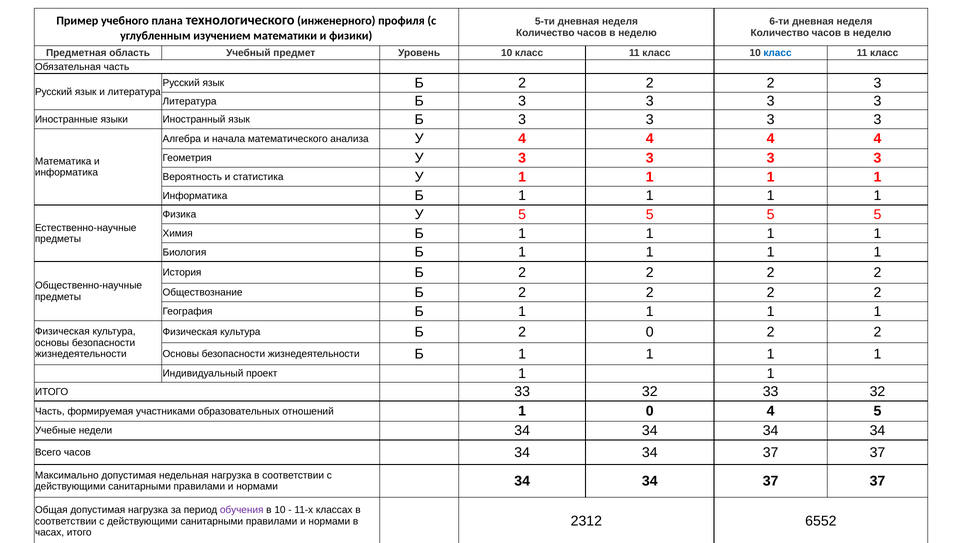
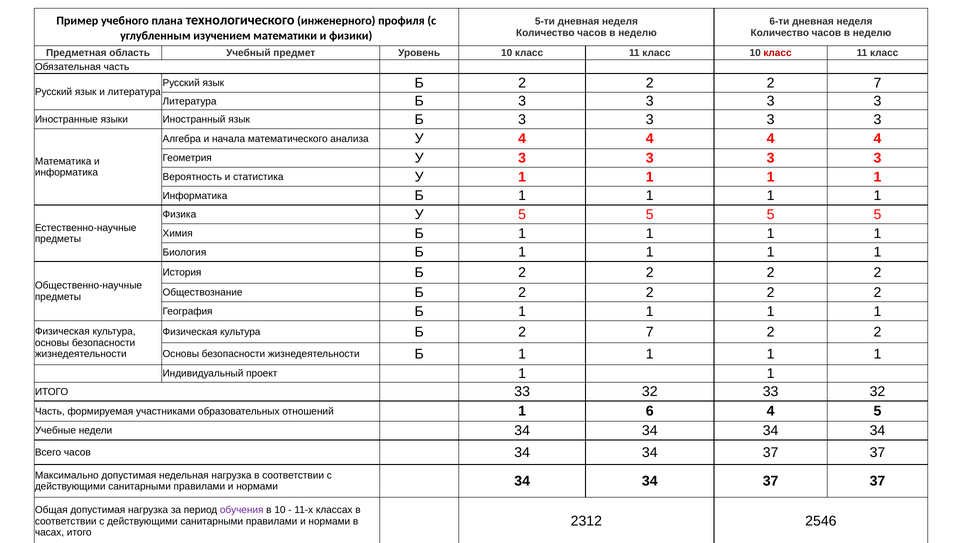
класс at (778, 53) colour: blue -> red
2 2 3: 3 -> 7
Б 2 0: 0 -> 7
1 0: 0 -> 6
6552: 6552 -> 2546
